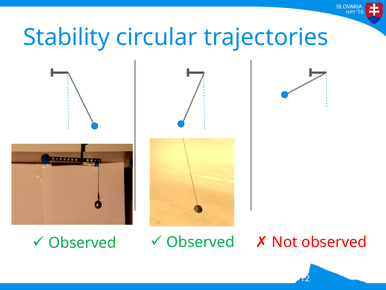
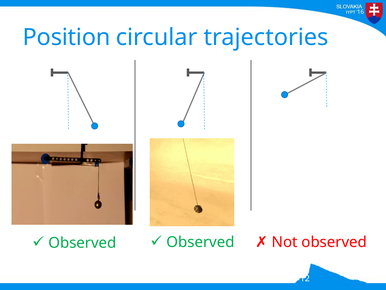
Stability: Stability -> Position
